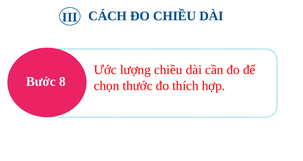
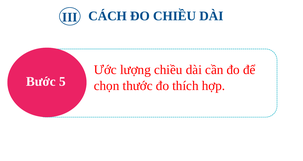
8: 8 -> 5
